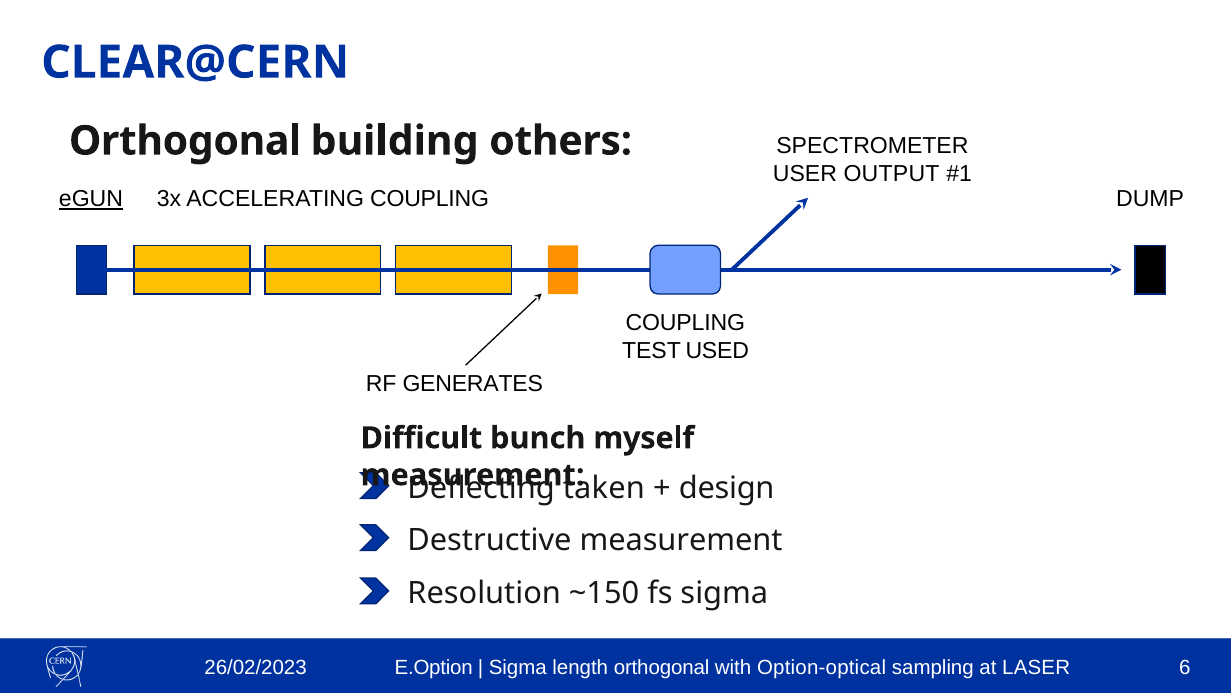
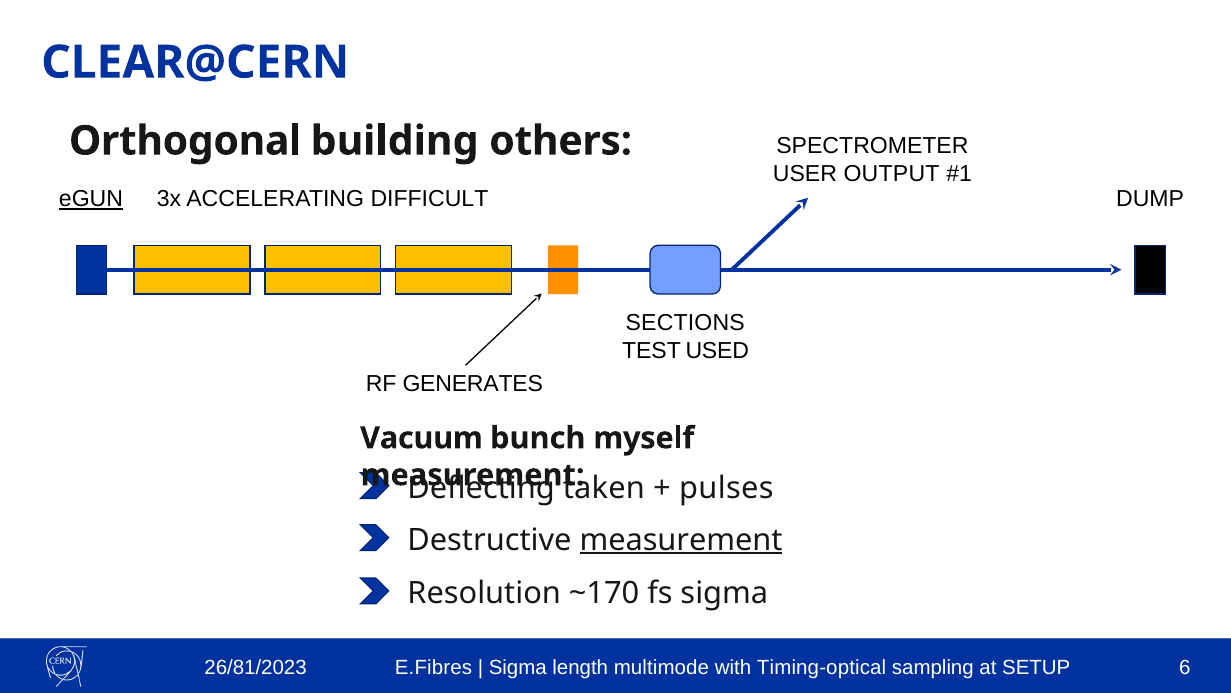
ACCELERATING COUPLING: COUPLING -> DIFFICULT
COUPLING at (685, 323): COUPLING -> SECTIONS
Difficult: Difficult -> Vacuum
design: design -> pulses
measurement at (681, 539) underline: none -> present
~150: ~150 -> ~170
26/02/2023: 26/02/2023 -> 26/81/2023
E.Option: E.Option -> E.Fibres
length orthogonal: orthogonal -> multimode
Option-optical: Option-optical -> Timing-optical
LASER: LASER -> SETUP
